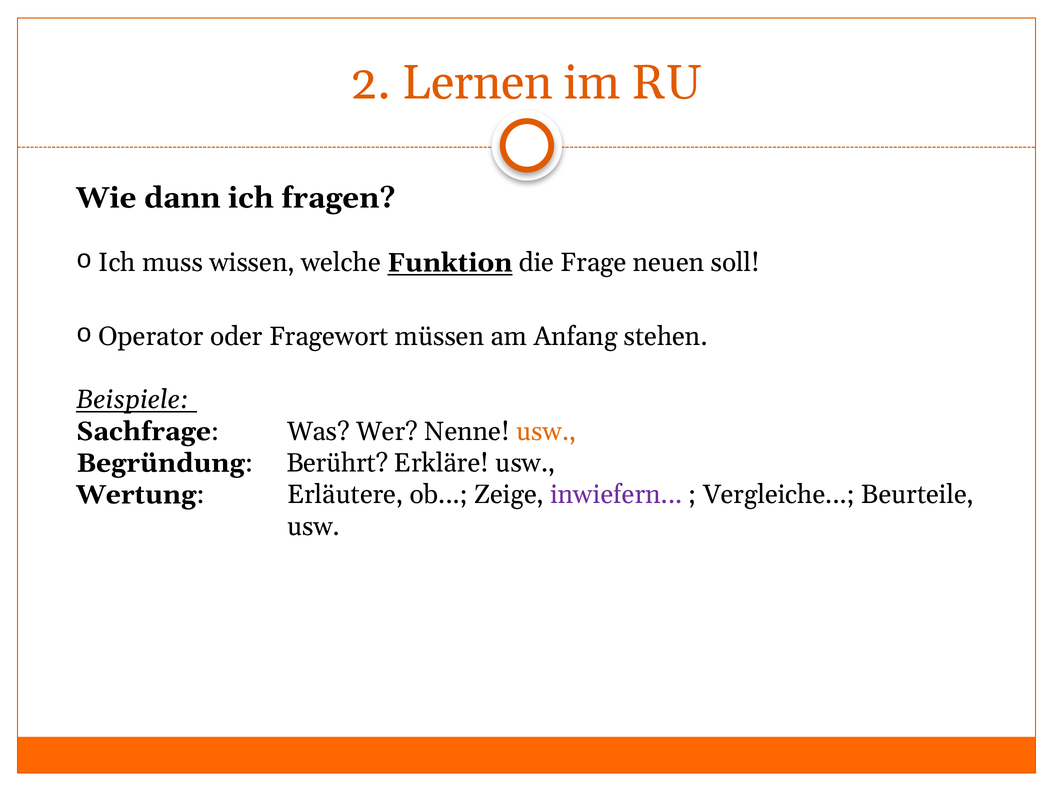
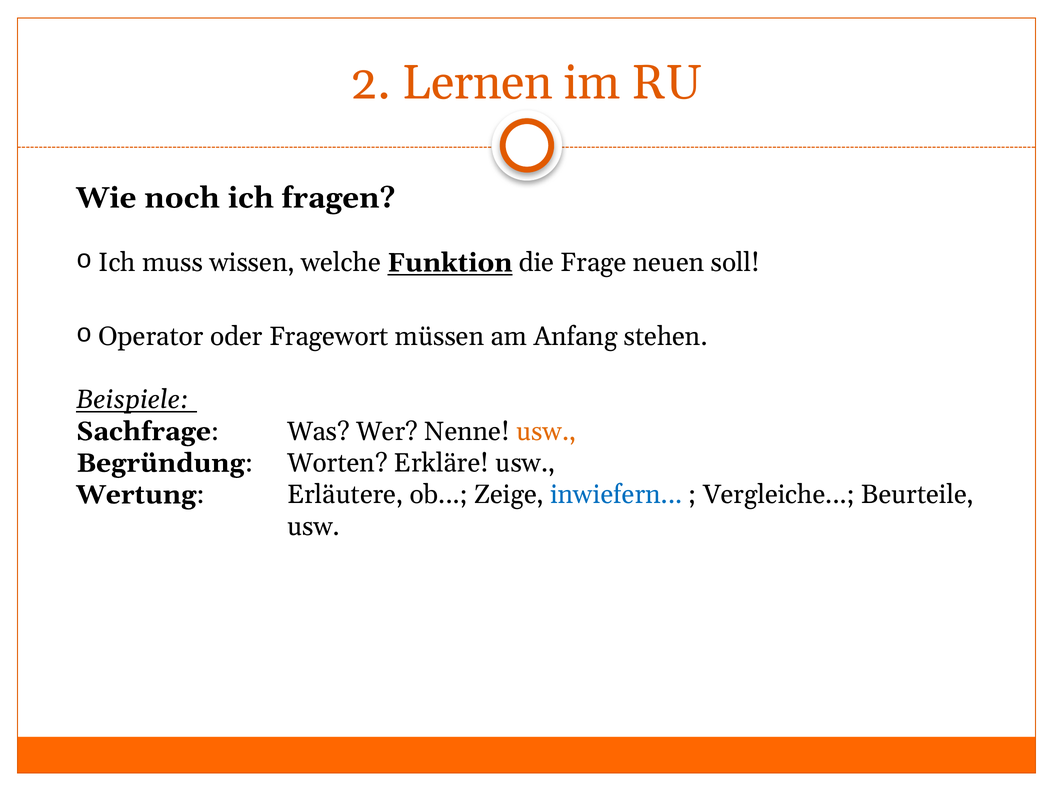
dann: dann -> noch
Berührt: Berührt -> Worten
inwiefern colour: purple -> blue
